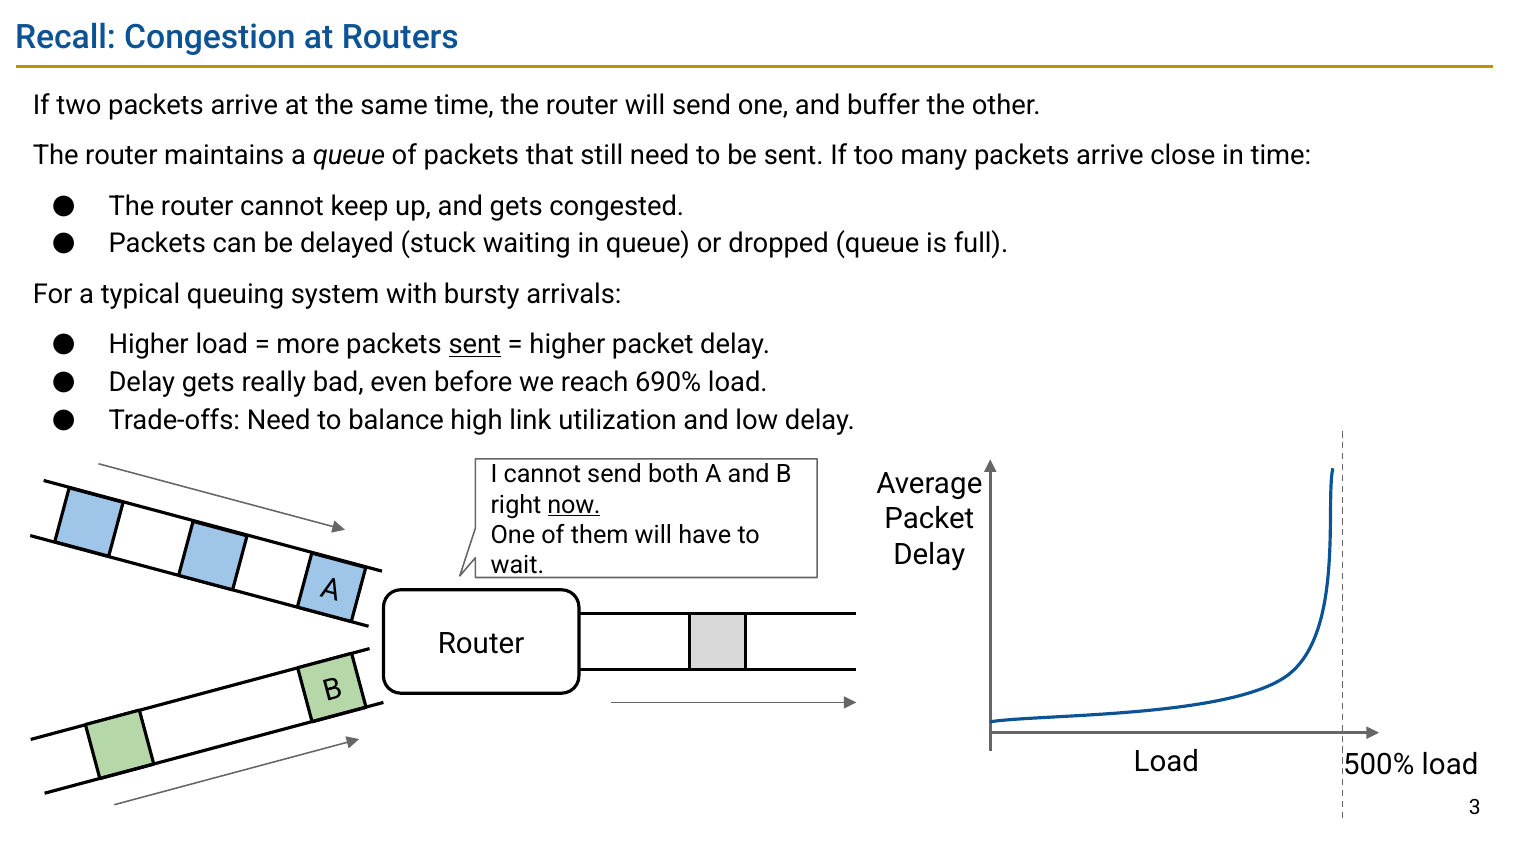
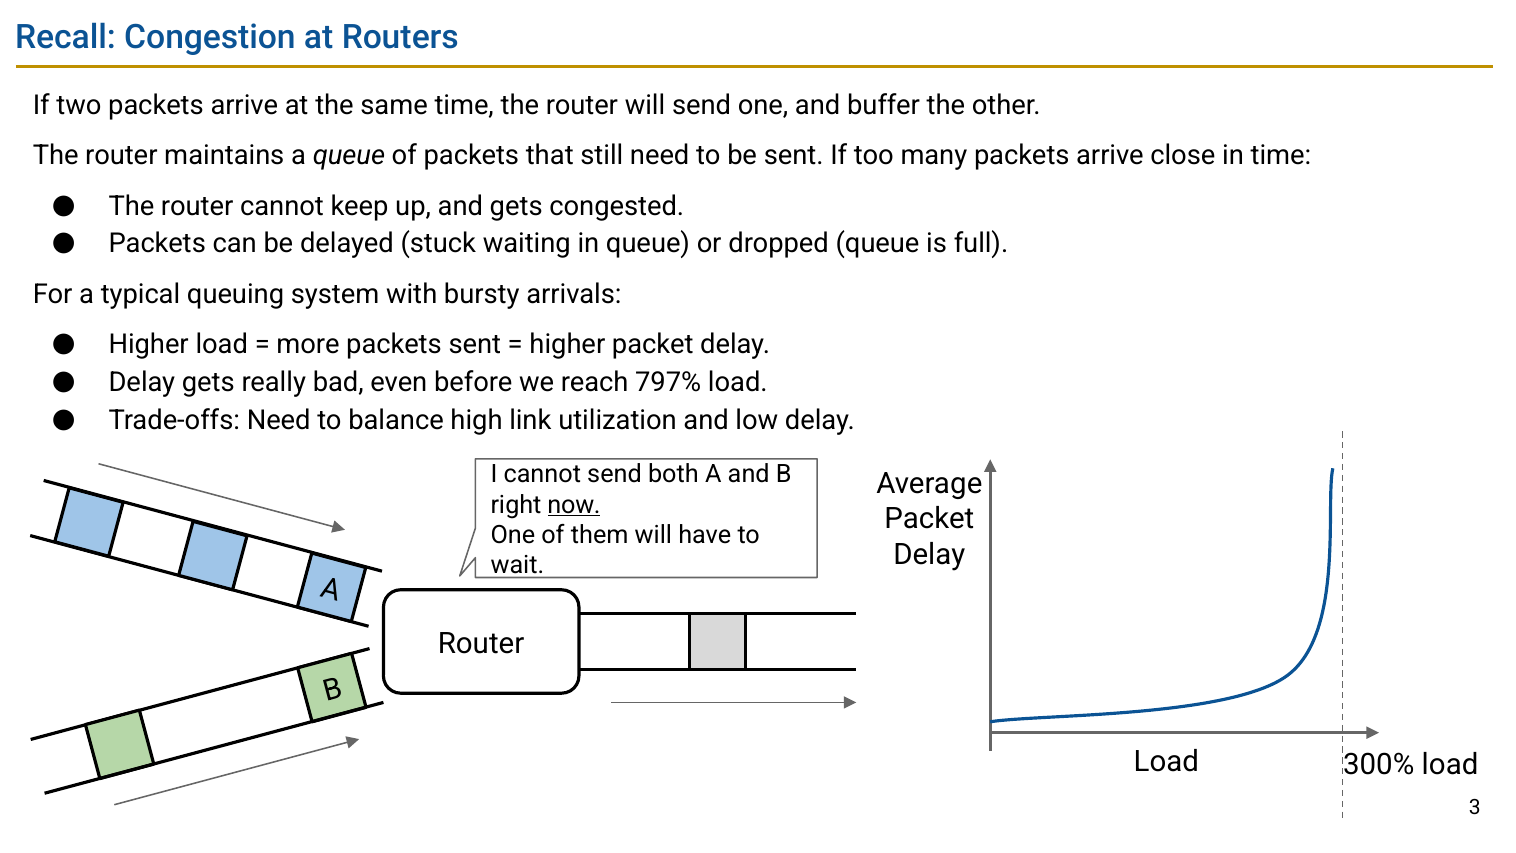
sent at (475, 345) underline: present -> none
690%: 690% -> 797%
500%: 500% -> 300%
